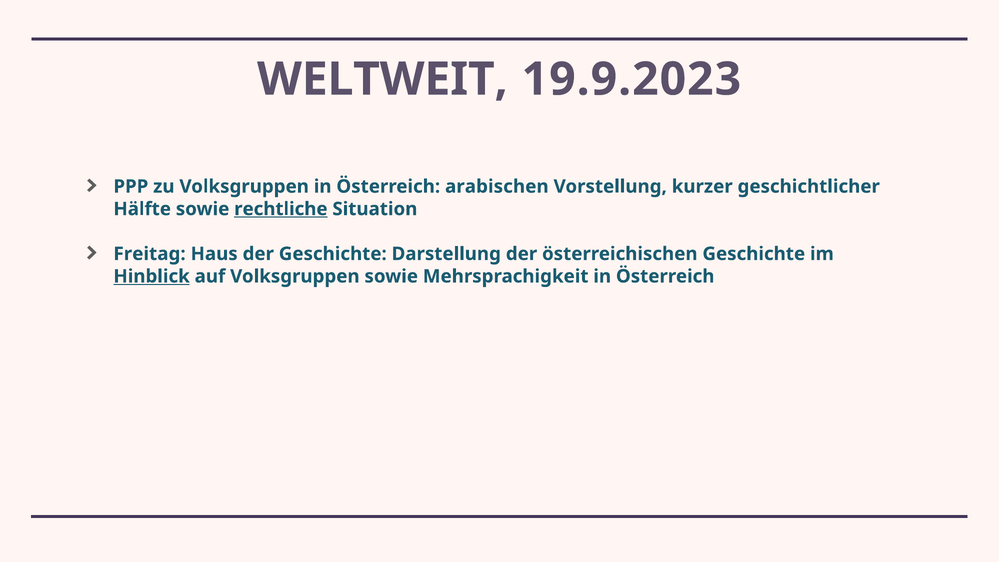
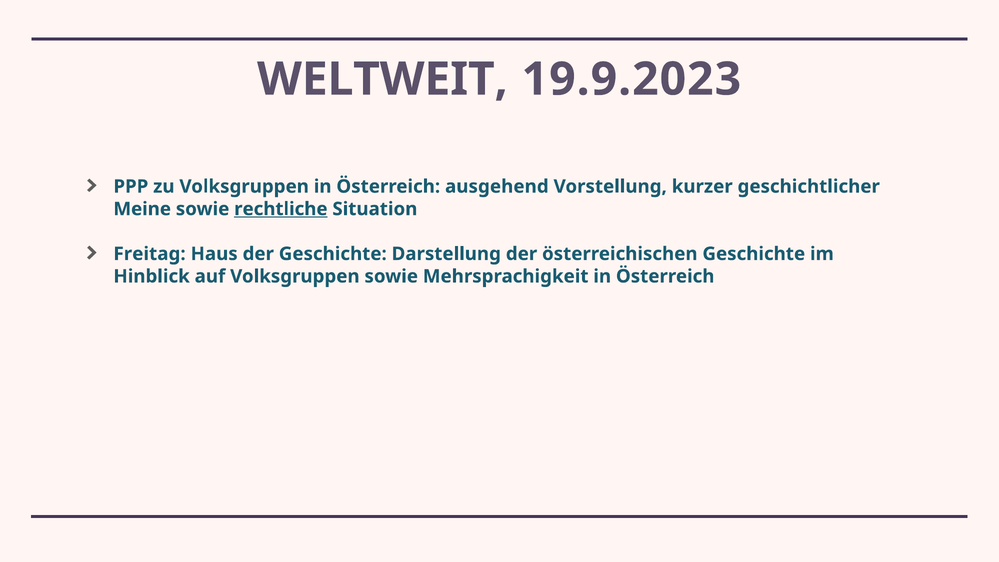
arabischen: arabischen -> ausgehend
Hälfte: Hälfte -> Meine
Hinblick underline: present -> none
